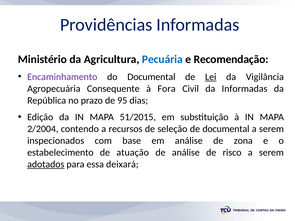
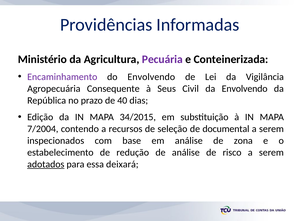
Pecuária colour: blue -> purple
Recomendação: Recomendação -> Conteinerizada
do Documental: Documental -> Envolvendo
Lei underline: present -> none
Fora: Fora -> Seus
da Informadas: Informadas -> Envolvendo
95: 95 -> 40
51/2015: 51/2015 -> 34/2015
2/2004: 2/2004 -> 7/2004
atuação: atuação -> redução
